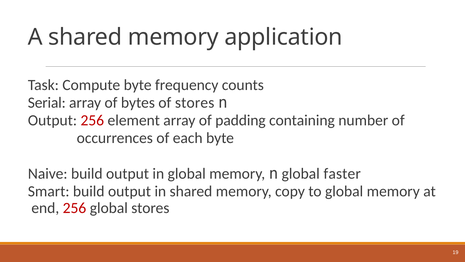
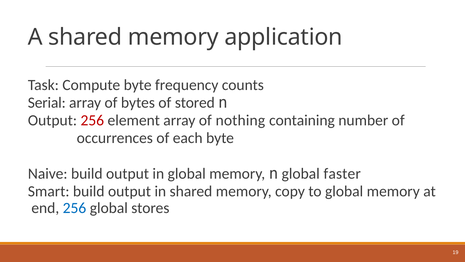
of stores: stores -> stored
padding: padding -> nothing
256 at (74, 208) colour: red -> blue
